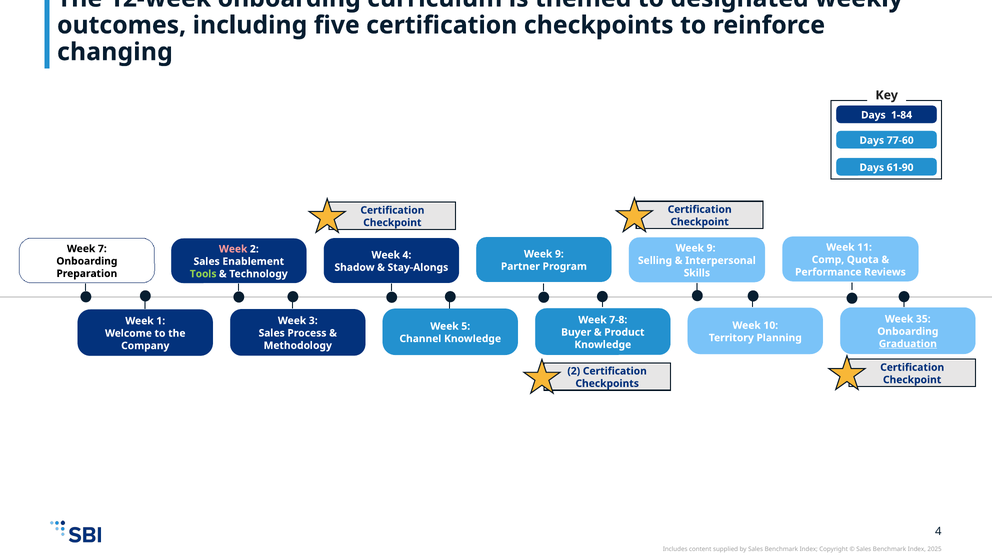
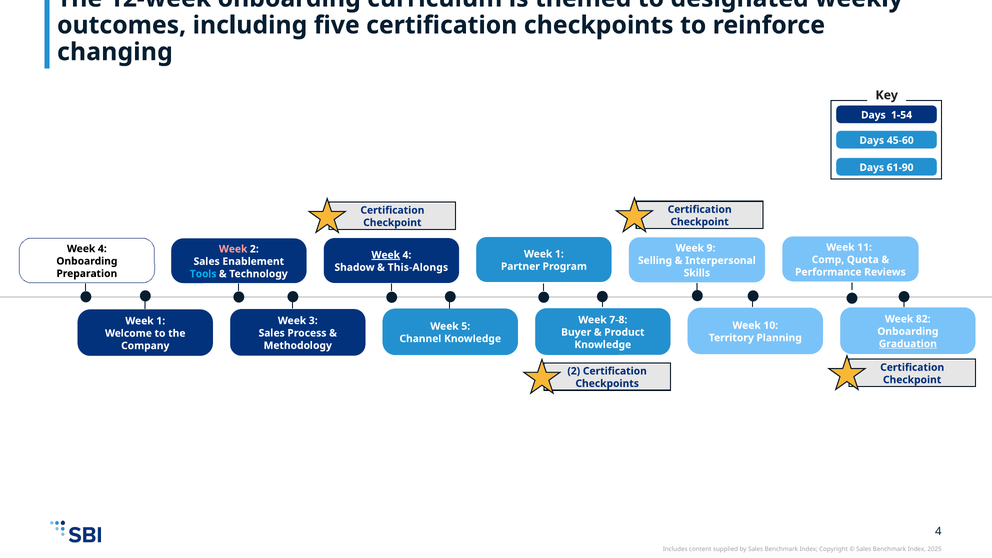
1-84: 1-84 -> 1-54
77-60: 77-60 -> 45-60
7 at (102, 249): 7 -> 4
9 at (559, 254): 9 -> 1
Week at (386, 255) underline: none -> present
Stay-Alongs: Stay-Alongs -> This-Alongs
Tools colour: light green -> light blue
35: 35 -> 82
